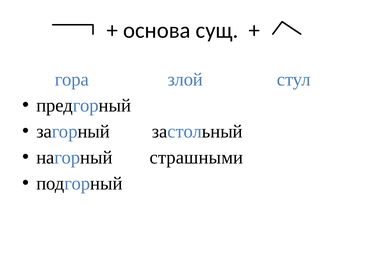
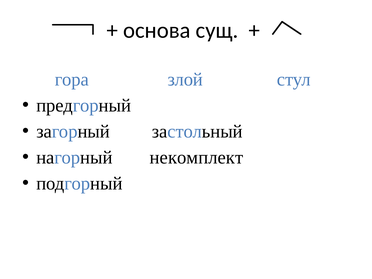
страшными: страшными -> некомплект
